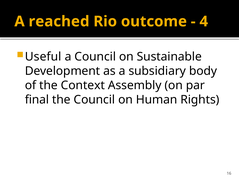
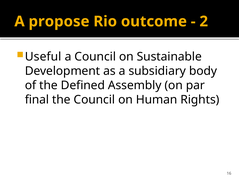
reached: reached -> propose
4: 4 -> 2
Context: Context -> Defined
